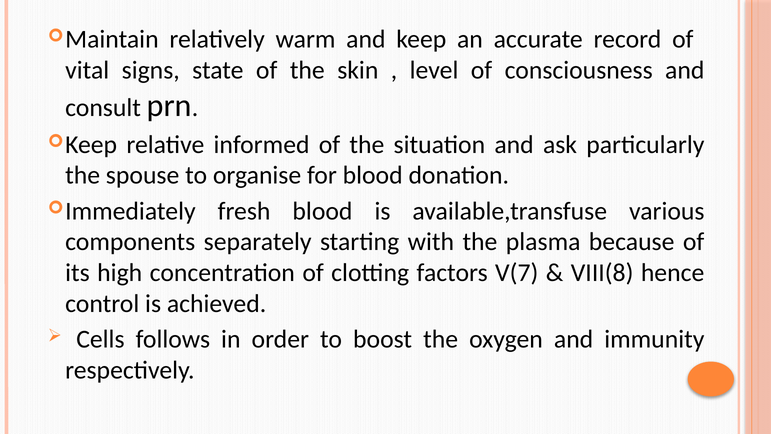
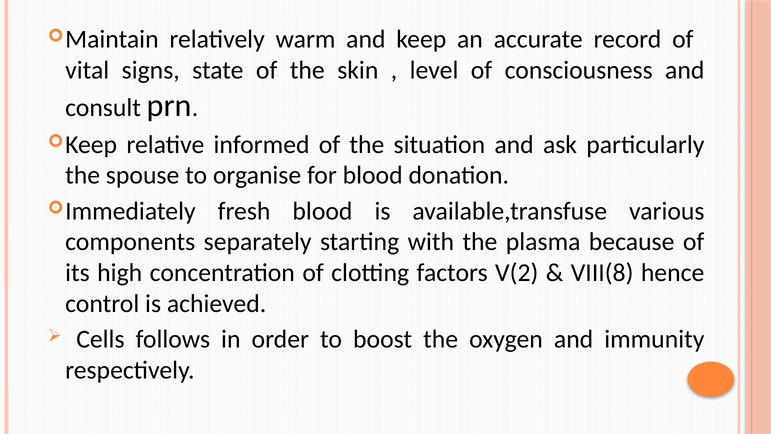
V(7: V(7 -> V(2
